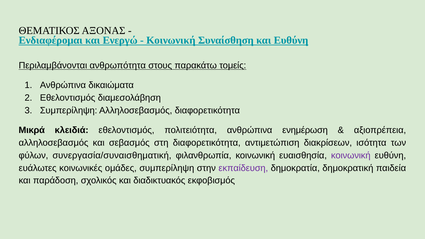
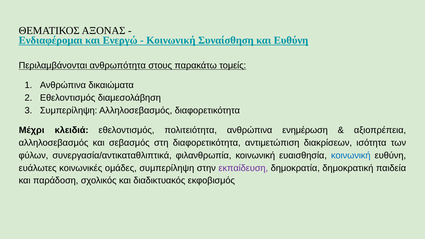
Μικρά: Μικρά -> Μέχρι
συνεργασία/συναισθηματική: συνεργασία/συναισθηματική -> συνεργασία/αντικαταθλιπτικά
κοινωνική at (351, 155) colour: purple -> blue
